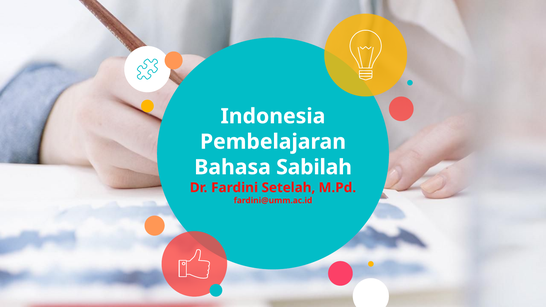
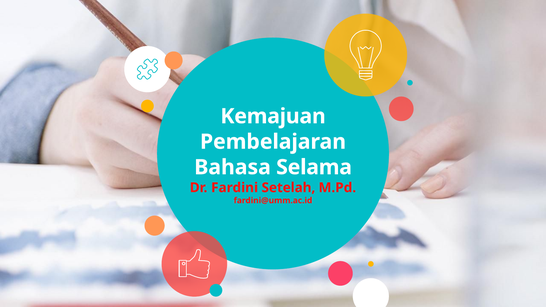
Indonesia: Indonesia -> Kemajuan
Sabilah: Sabilah -> Selama
